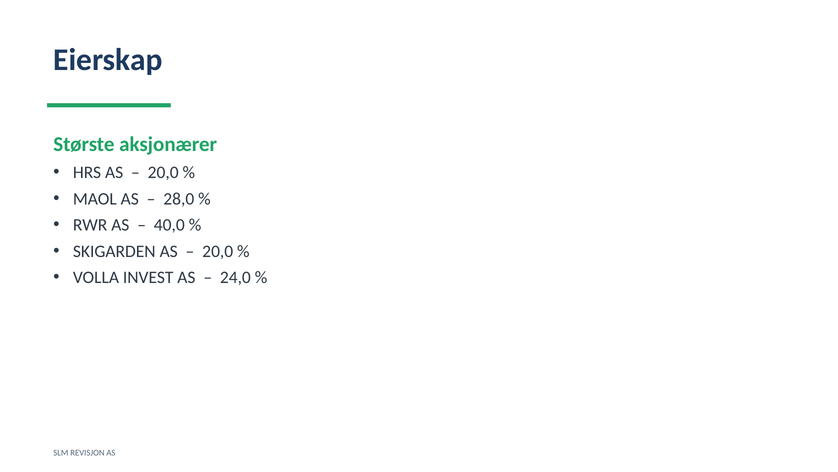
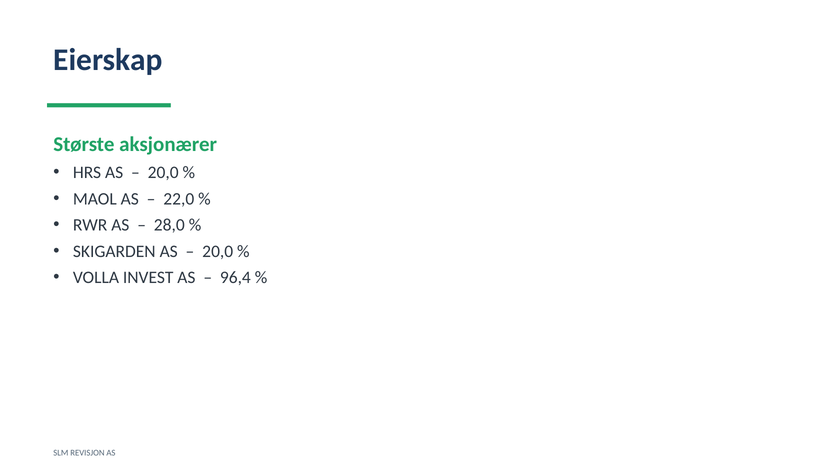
28,0: 28,0 -> 22,0
40,0: 40,0 -> 28,0
24,0: 24,0 -> 96,4
